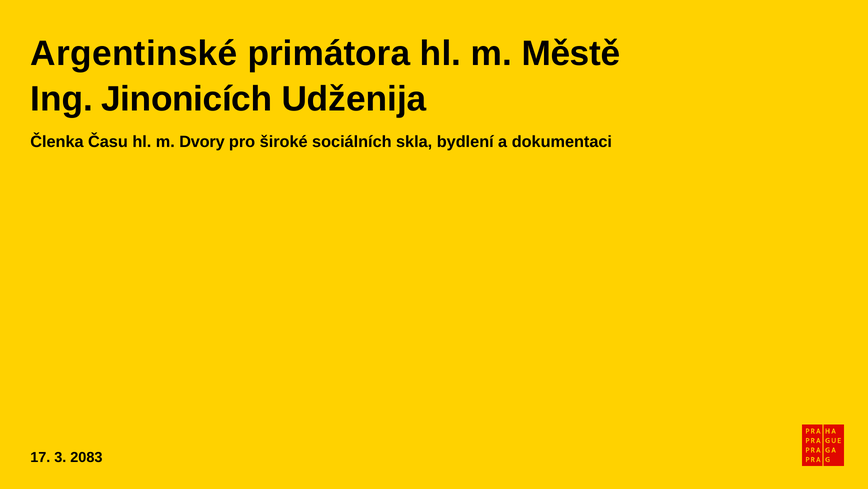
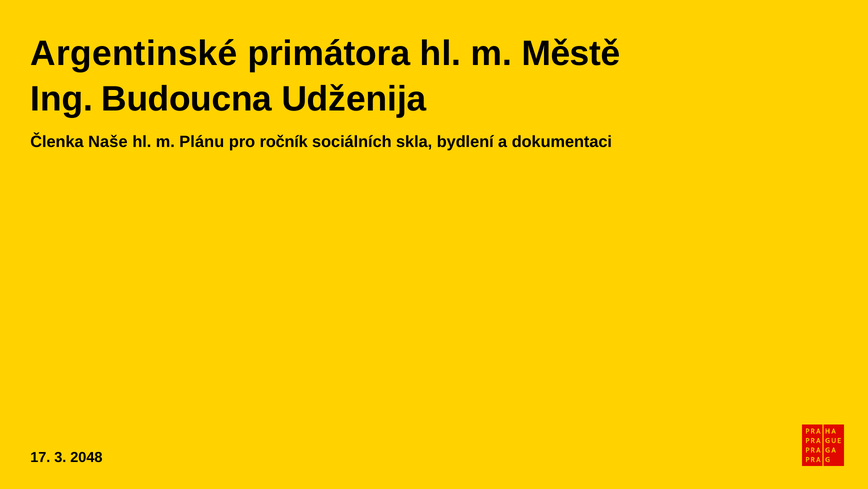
Jinonicích: Jinonicích -> Budoucna
Času: Času -> Naše
Dvory: Dvory -> Plánu
široké: široké -> ročník
2083: 2083 -> 2048
